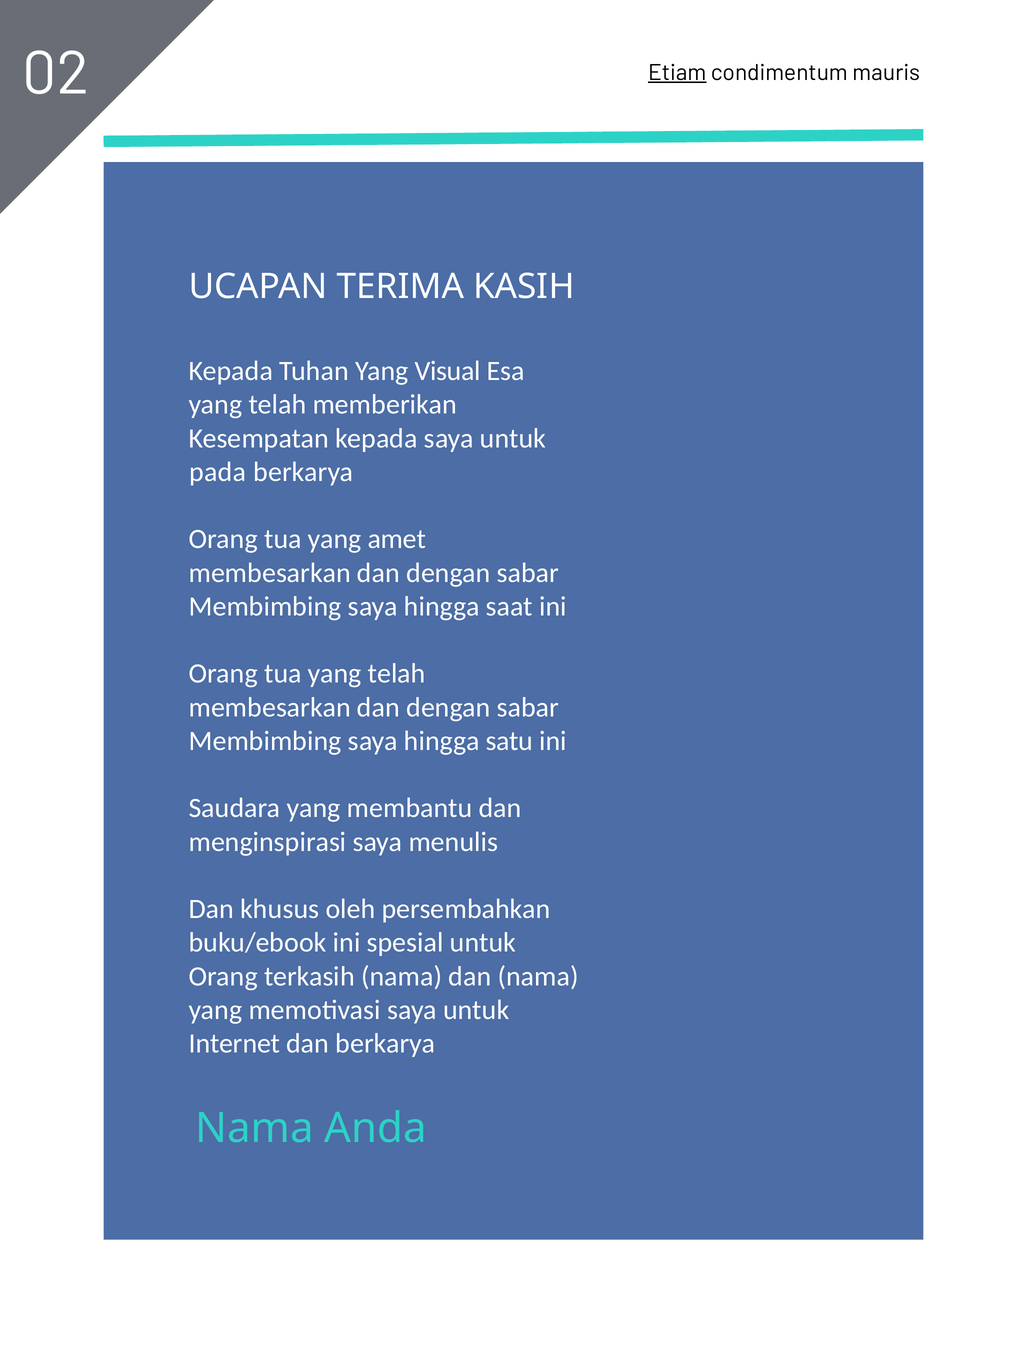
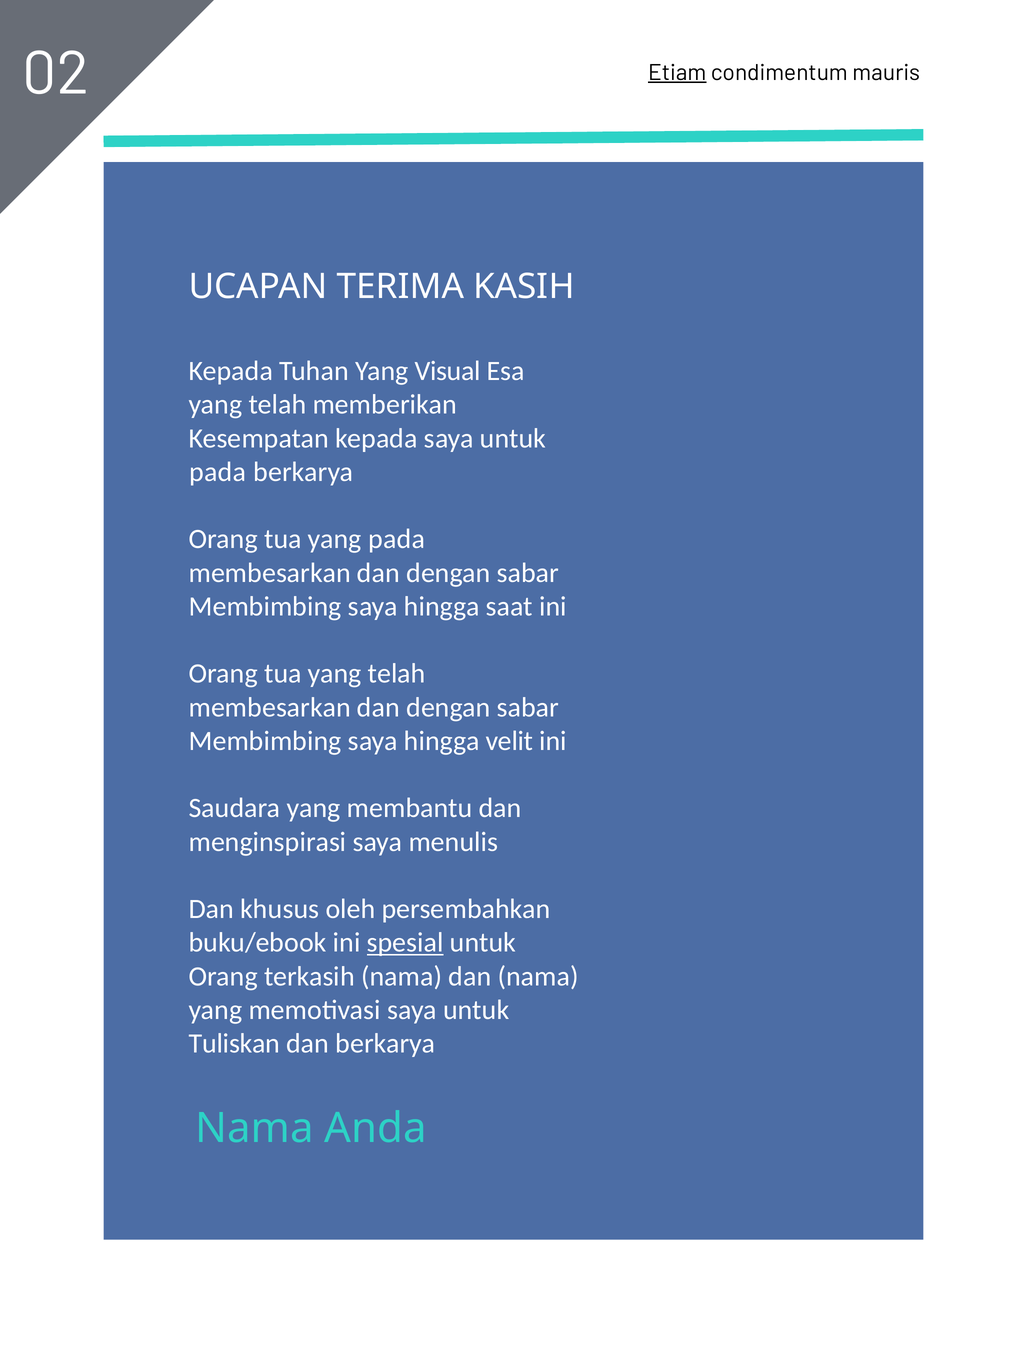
yang amet: amet -> pada
satu: satu -> velit
spesial underline: none -> present
Internet: Internet -> Tuliskan
